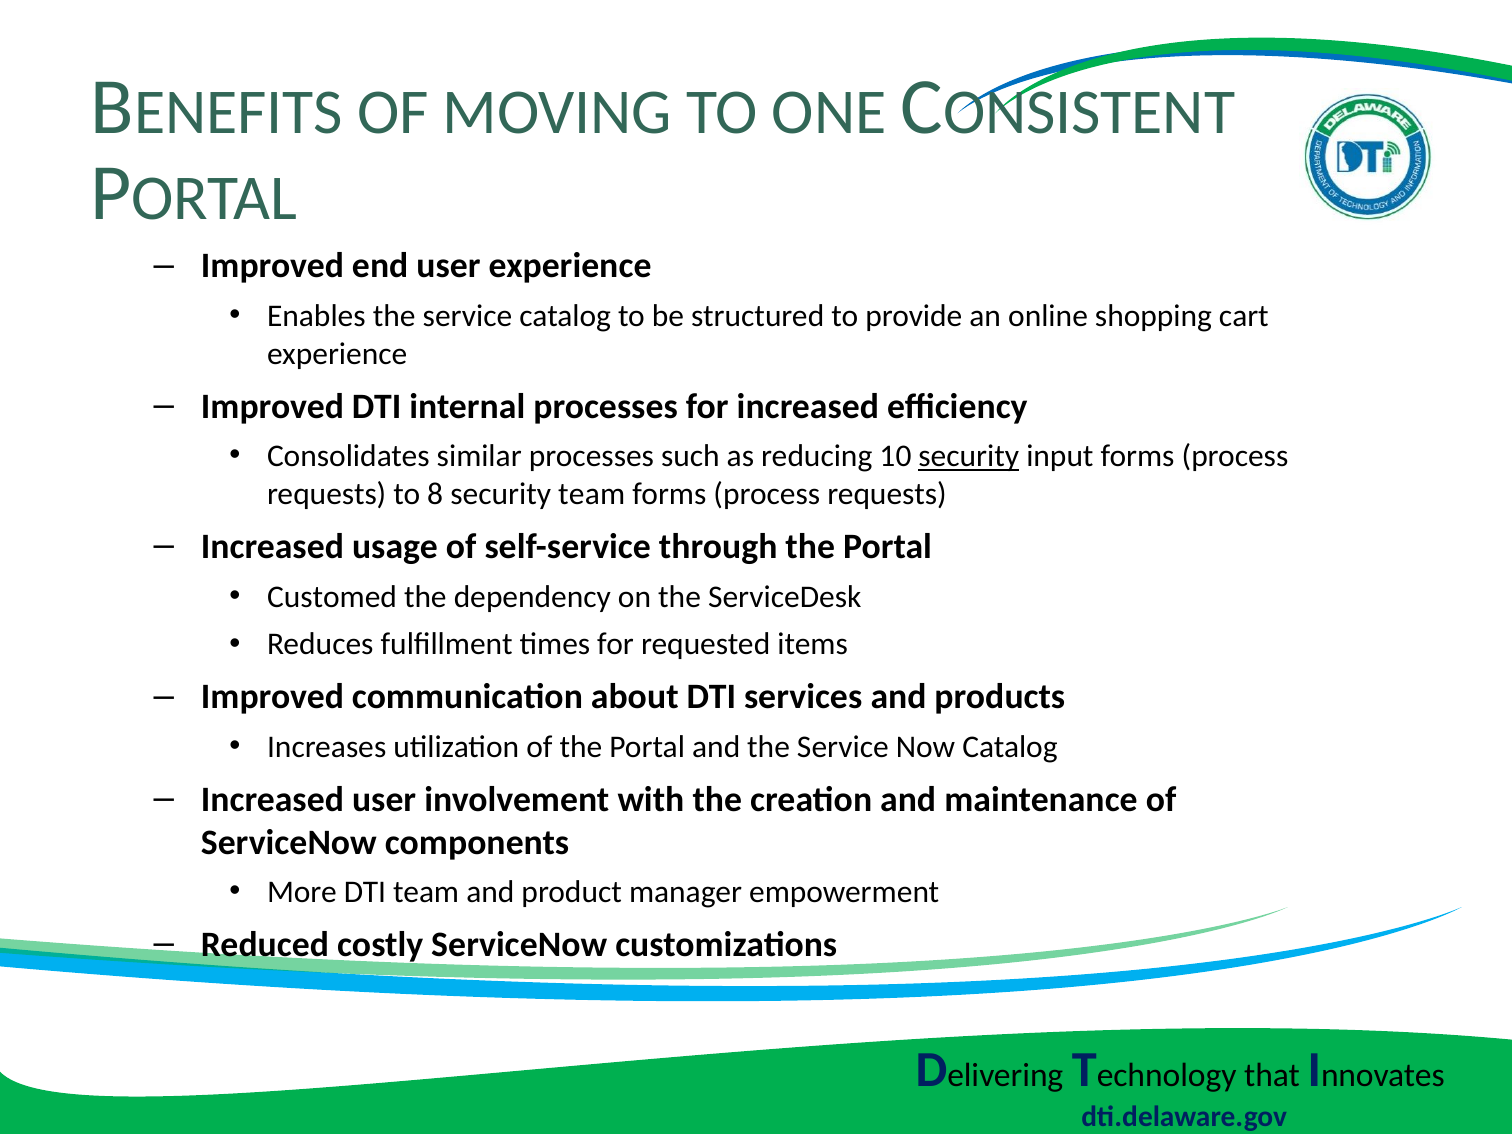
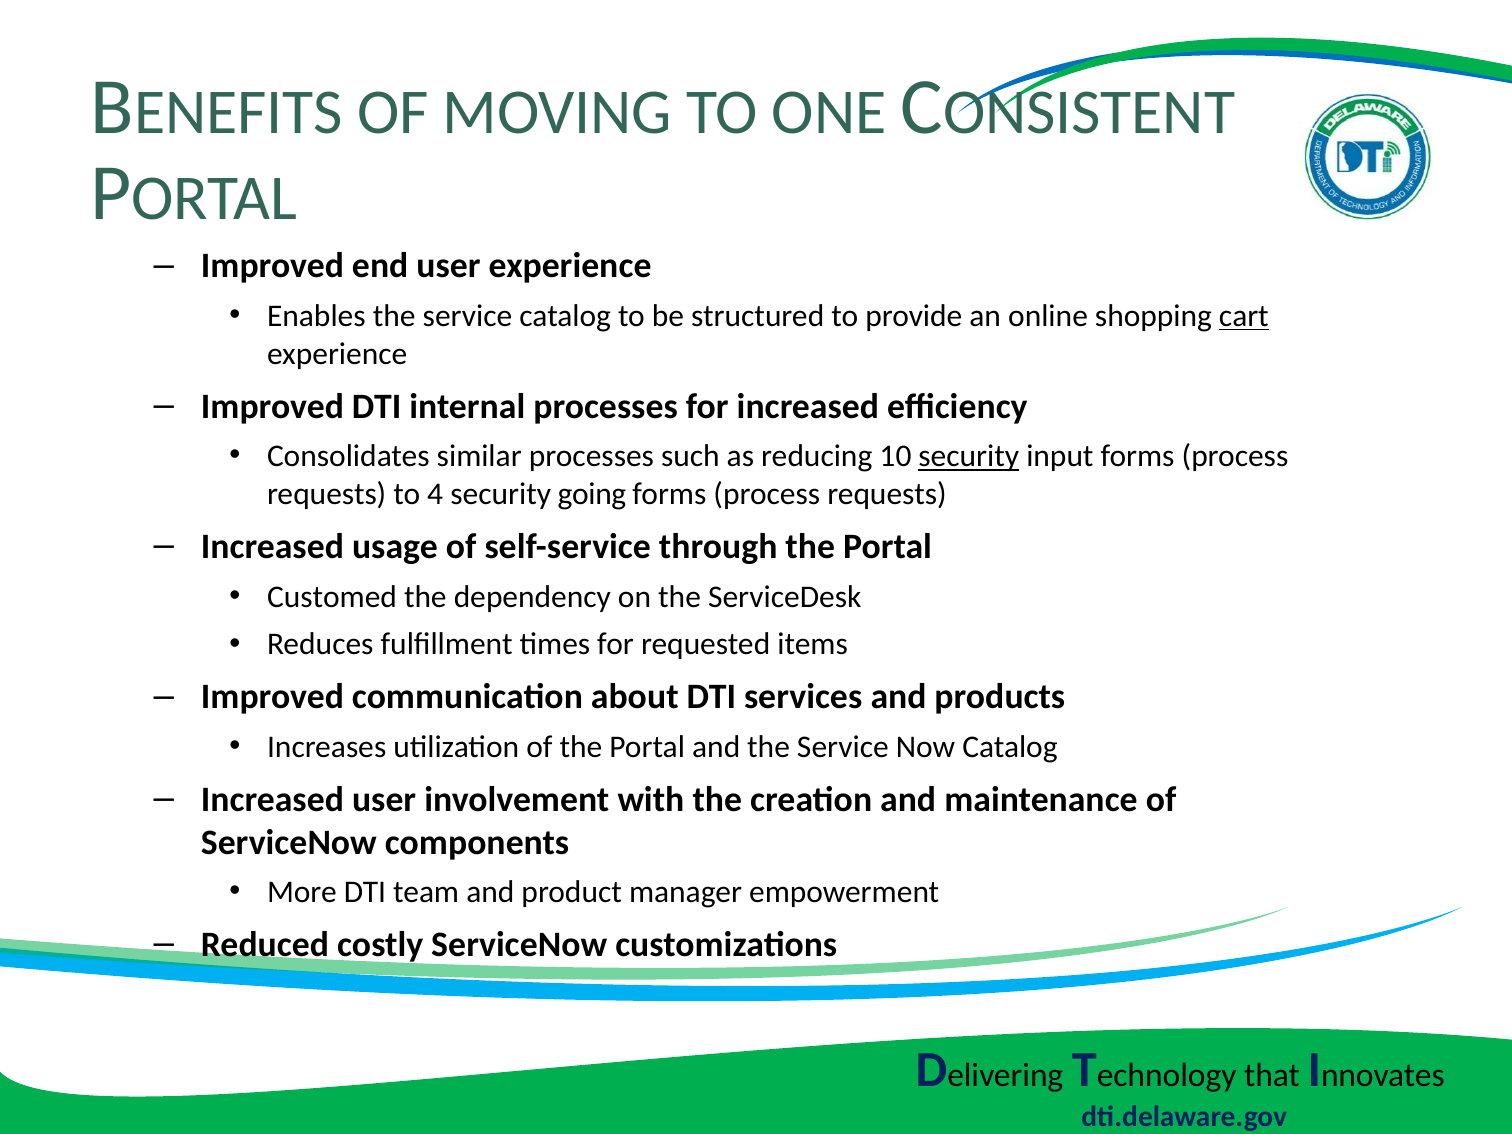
cart underline: none -> present
8: 8 -> 4
security team: team -> going
